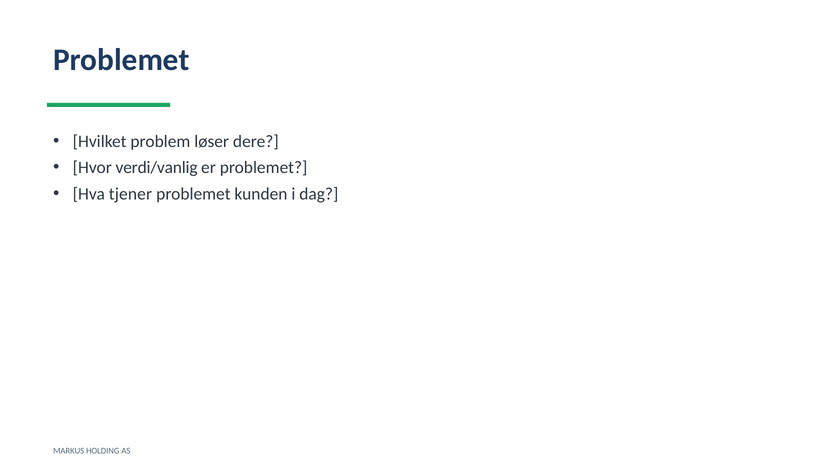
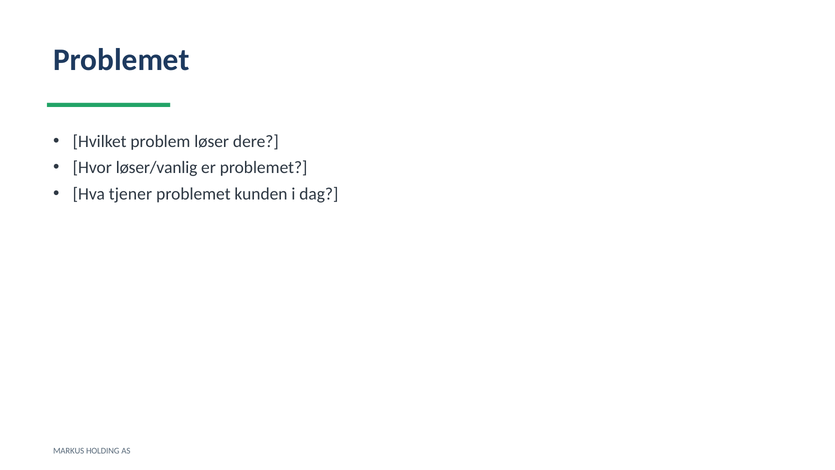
verdi/vanlig: verdi/vanlig -> løser/vanlig
